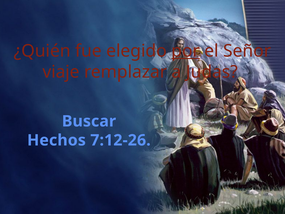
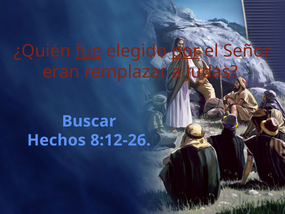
fue underline: none -> present
viaje: viaje -> eran
7:12-26: 7:12-26 -> 8:12-26
